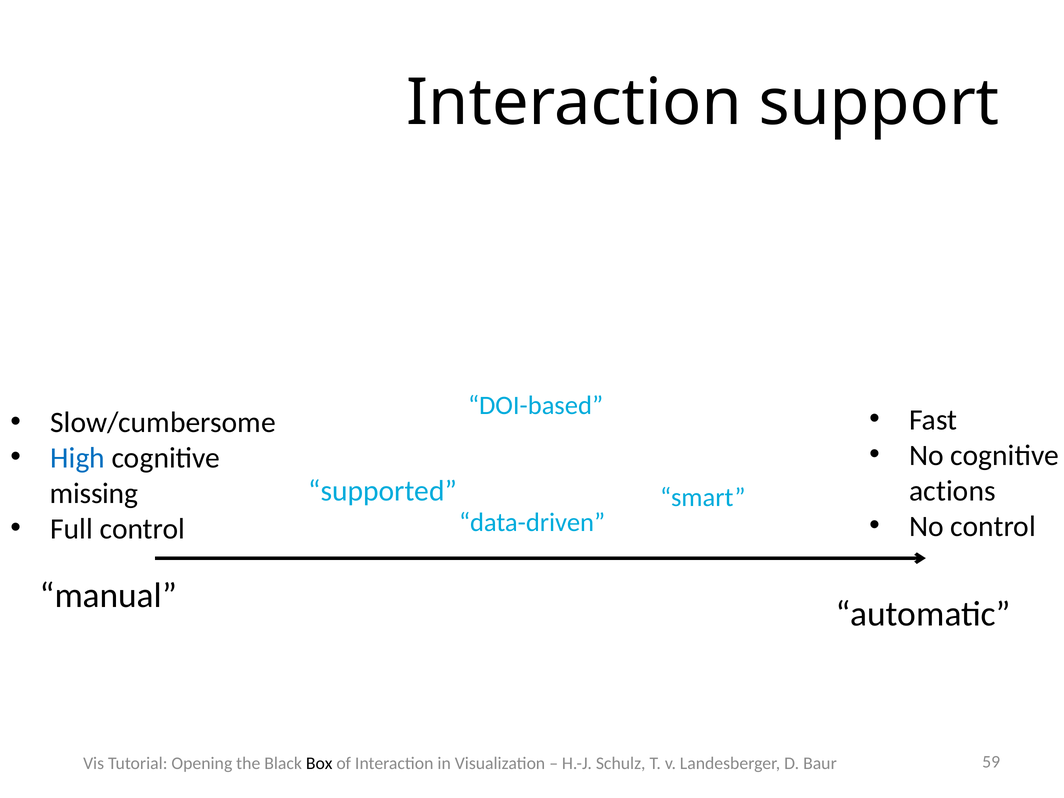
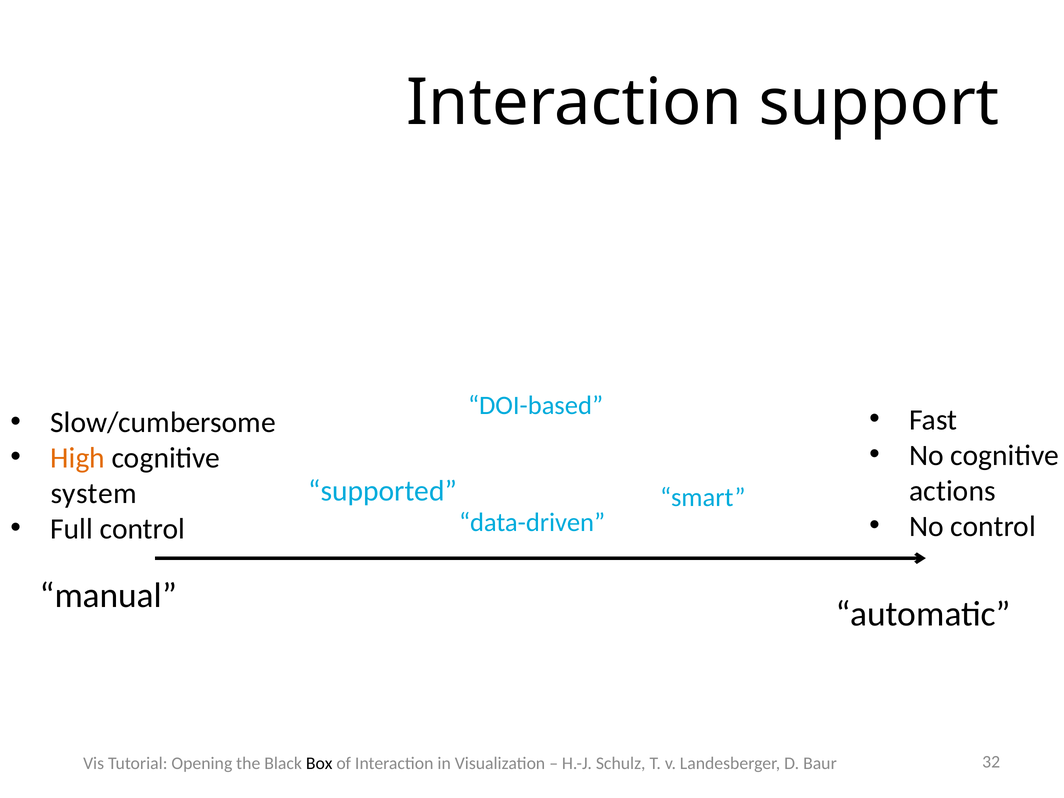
High colour: blue -> orange
missing: missing -> system
59: 59 -> 32
